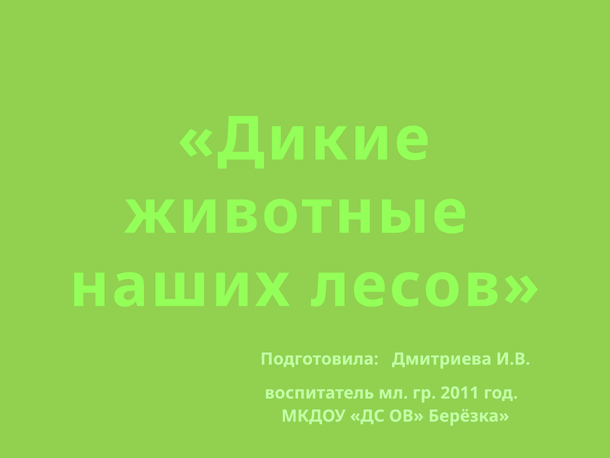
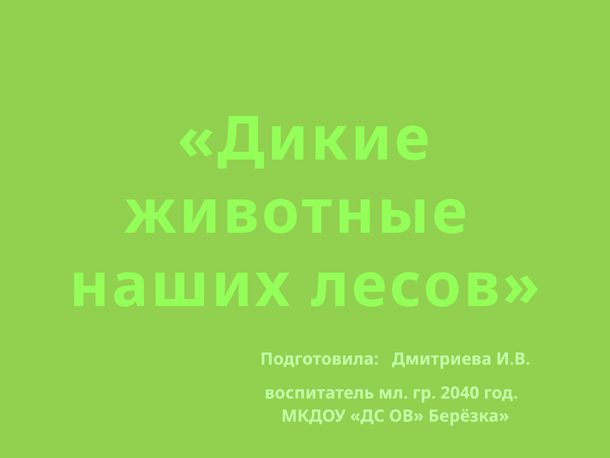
2011: 2011 -> 2040
